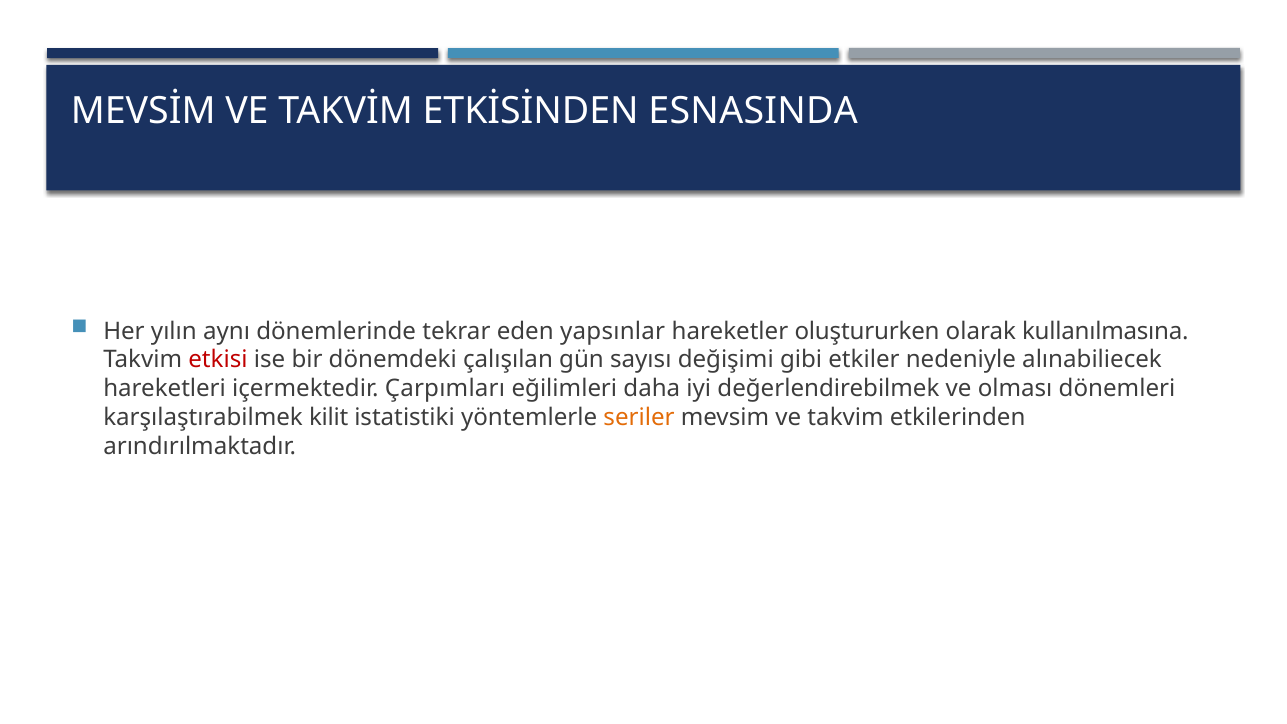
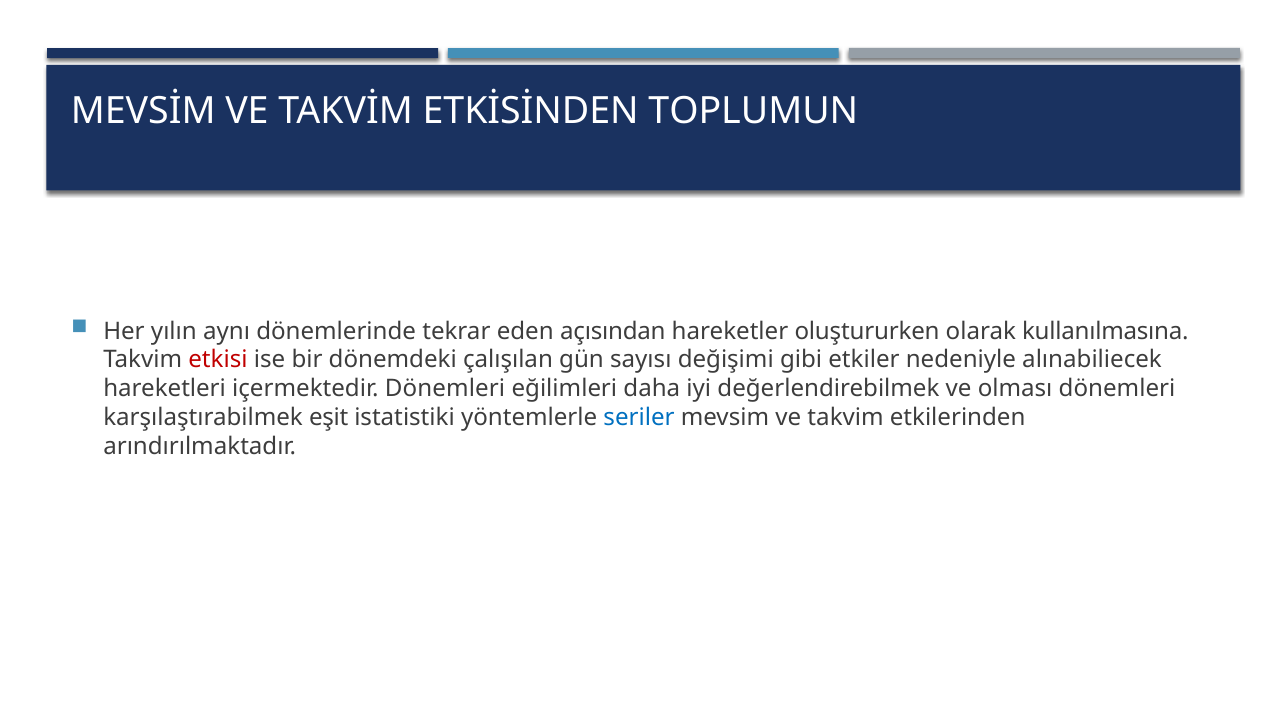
ESNASINDA: ESNASINDA -> TOPLUMUN
yapsınlar: yapsınlar -> açısından
içermektedir Çarpımları: Çarpımları -> Dönemleri
kilit: kilit -> eşit
seriler colour: orange -> blue
